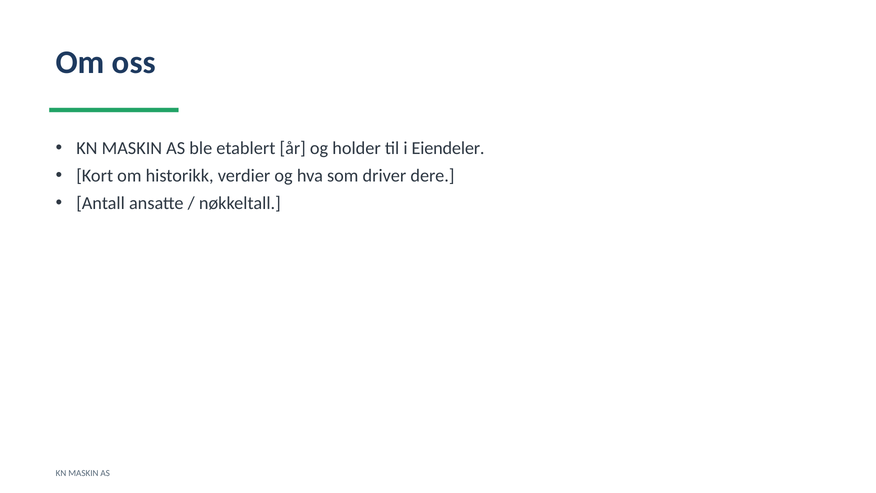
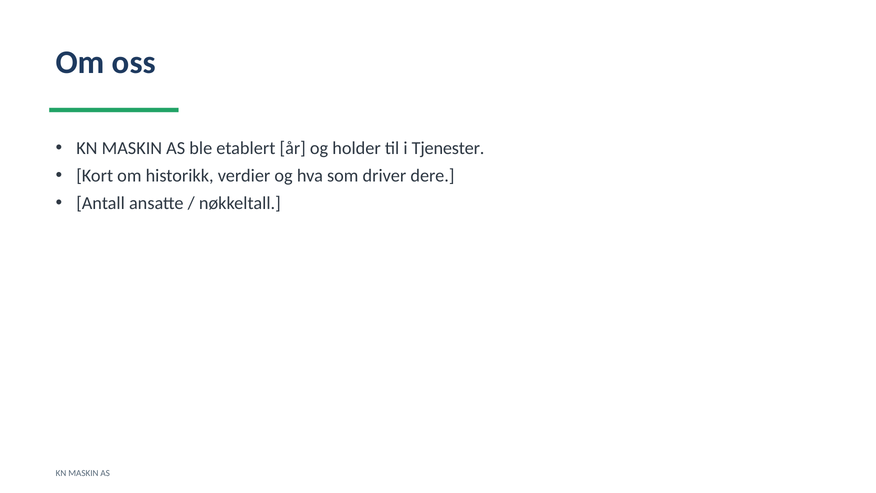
Eiendeler: Eiendeler -> Tjenester
